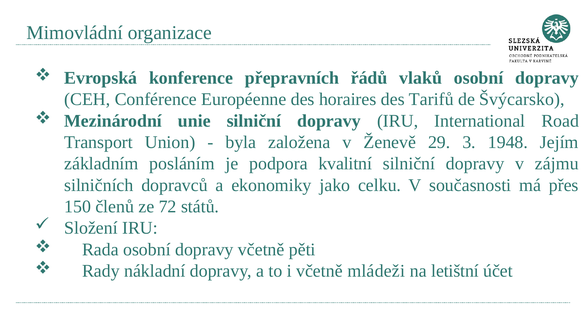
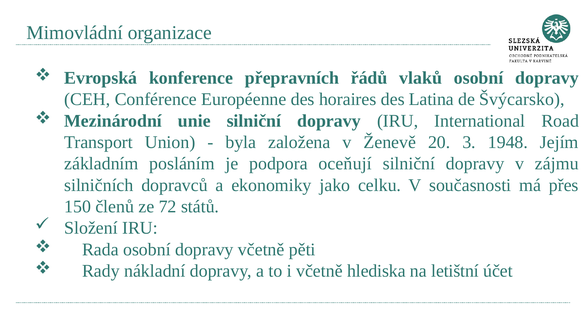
Tarifů: Tarifů -> Latina
29: 29 -> 20
kvalitní: kvalitní -> oceňují
mládeži: mládeži -> hlediska
